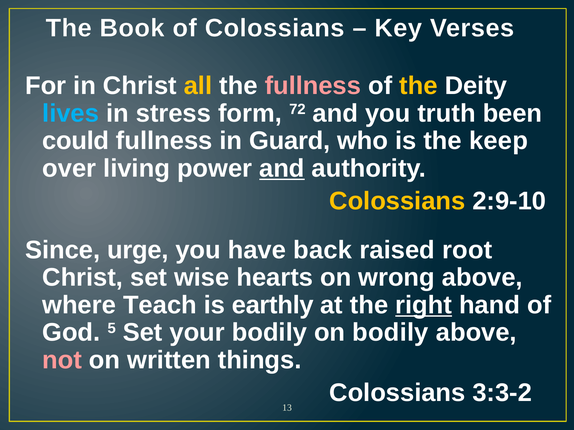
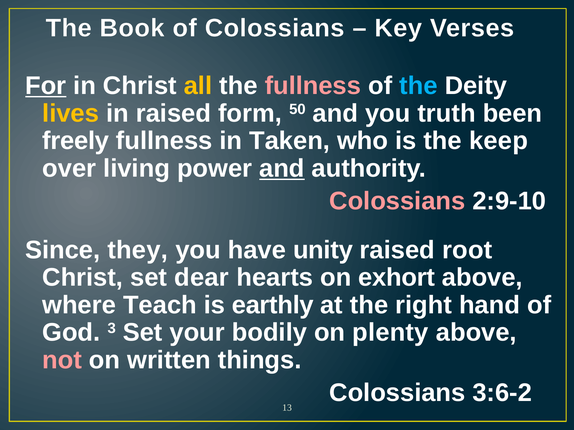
For underline: none -> present
the at (418, 86) colour: yellow -> light blue
lives colour: light blue -> yellow
in stress: stress -> raised
72: 72 -> 50
could: could -> freely
Guard: Guard -> Taken
Colossians at (397, 201) colour: yellow -> pink
urge: urge -> they
back: back -> unity
wise: wise -> dear
wrong: wrong -> exhort
right underline: present -> none
5: 5 -> 3
on bodily: bodily -> plenty
3:3-2: 3:3-2 -> 3:6-2
